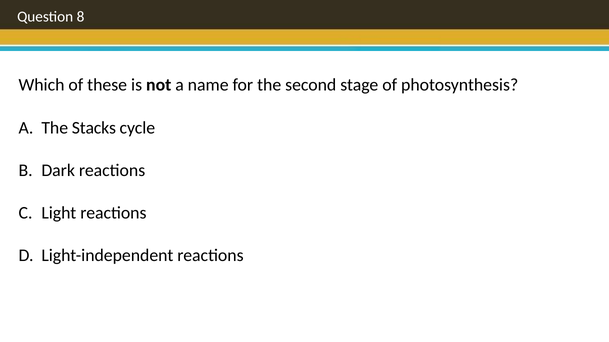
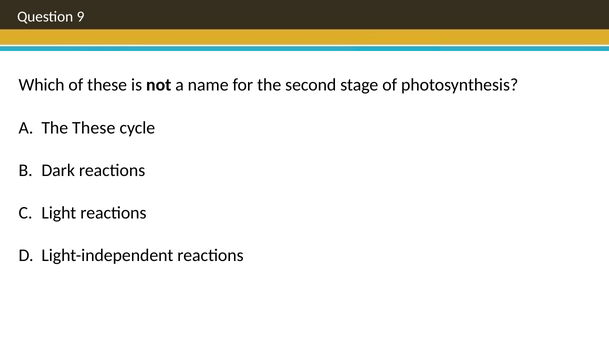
8: 8 -> 9
The Stacks: Stacks -> These
